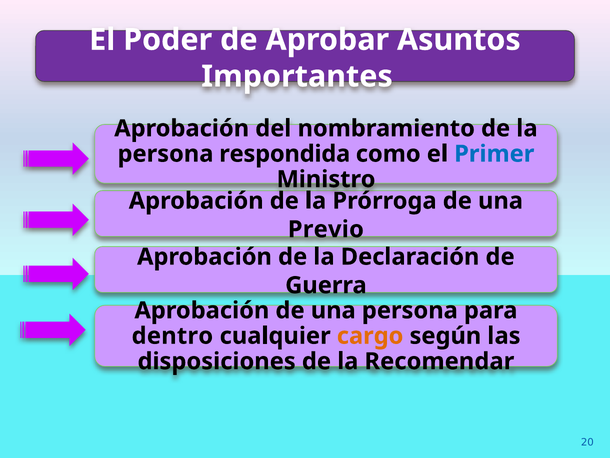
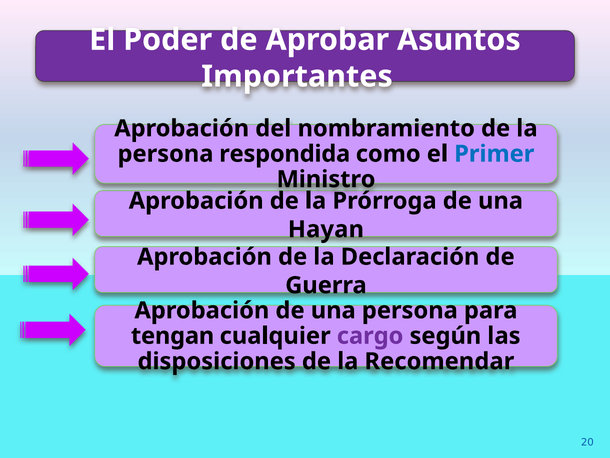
Previo: Previo -> Hayan
dentro: dentro -> tengan
cargo colour: orange -> purple
